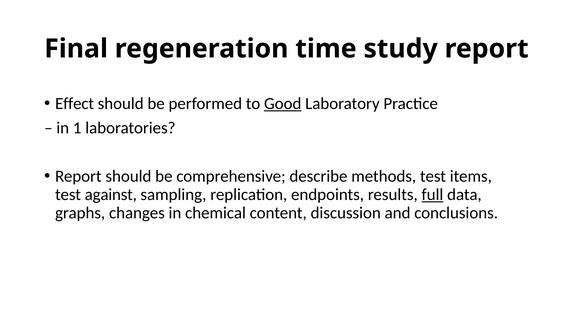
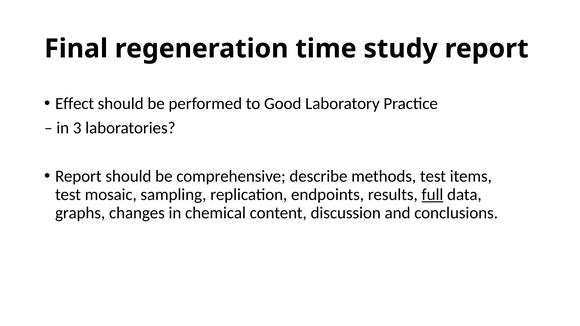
Good underline: present -> none
1: 1 -> 3
against: against -> mosaic
